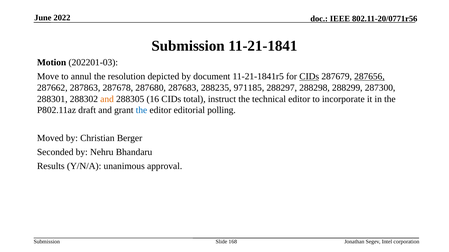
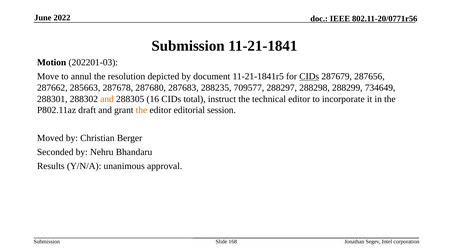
287656 underline: present -> none
287863: 287863 -> 285663
971185: 971185 -> 709577
287300: 287300 -> 734649
the at (141, 110) colour: blue -> orange
polling: polling -> session
